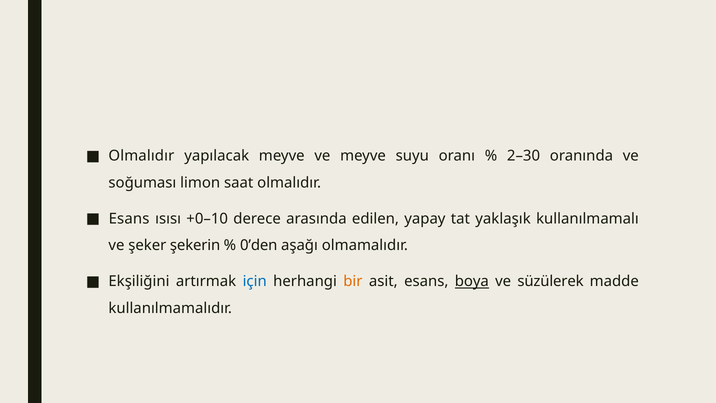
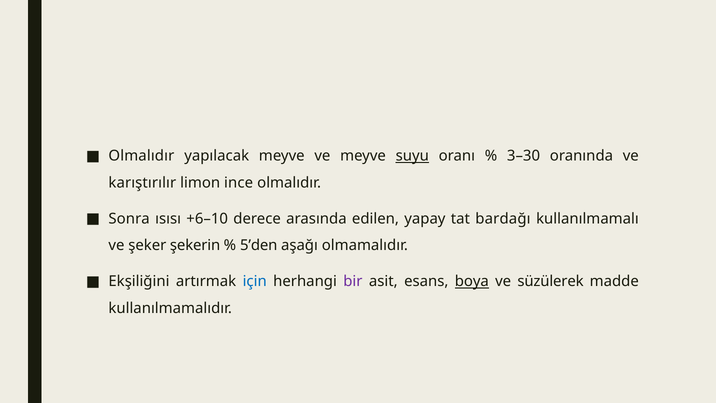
suyu underline: none -> present
2–30: 2–30 -> 3–30
soğuması: soğuması -> karıştırılır
saat: saat -> ince
Esans at (129, 219): Esans -> Sonra
+0–10: +0–10 -> +6–10
yaklaşık: yaklaşık -> bardağı
0’den: 0’den -> 5’den
bir colour: orange -> purple
